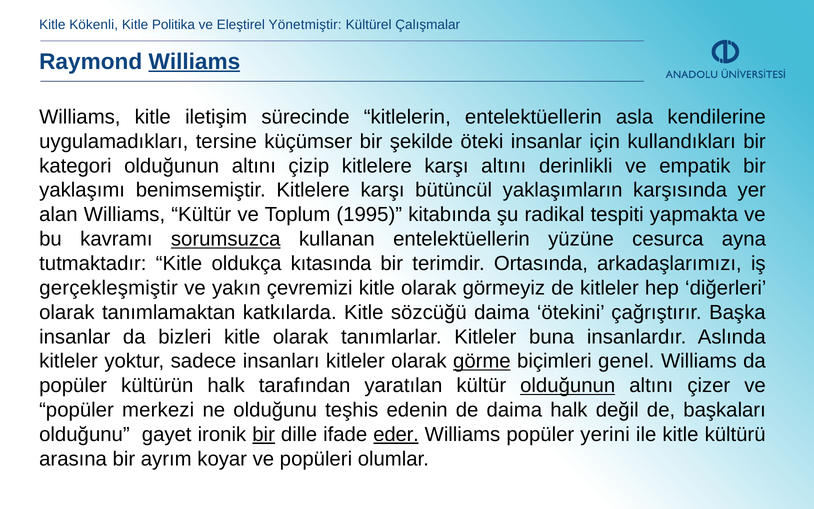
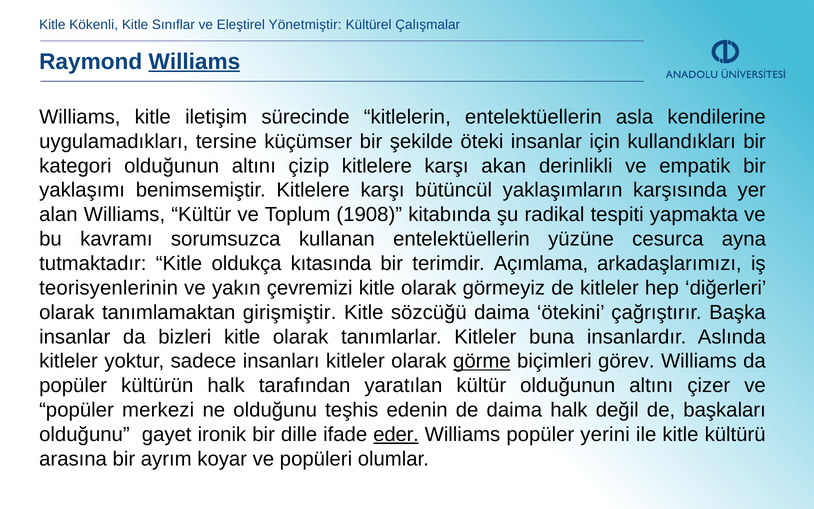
Politika: Politika -> Sınıflar
karşı altını: altını -> akan
1995: 1995 -> 1908
sorumsuzca underline: present -> none
Ortasında: Ortasında -> Açımlama
gerçekleşmiştir: gerçekleşmiştir -> teorisyenlerinin
katkılarda: katkılarda -> girişmiştir
genel: genel -> görev
olduğunun at (568, 386) underline: present -> none
bir at (264, 434) underline: present -> none
